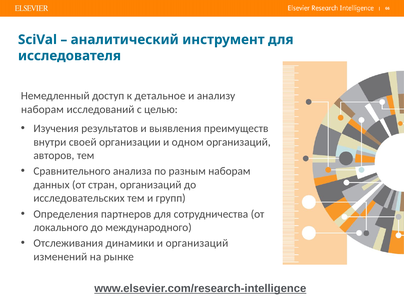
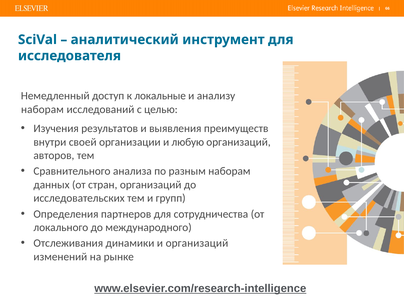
детальное: детальное -> локальные
одном: одном -> любую
